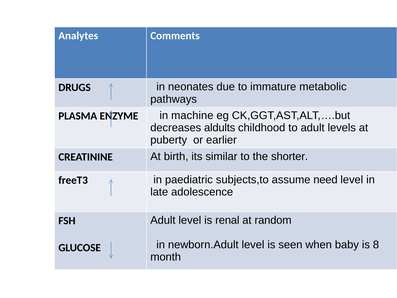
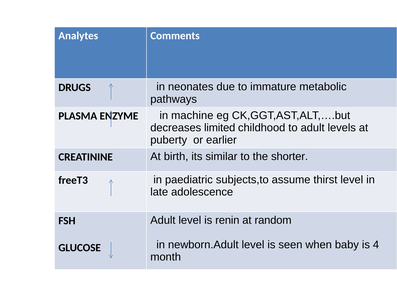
aldults: aldults -> limited
need: need -> thirst
renal: renal -> renin
8: 8 -> 4
